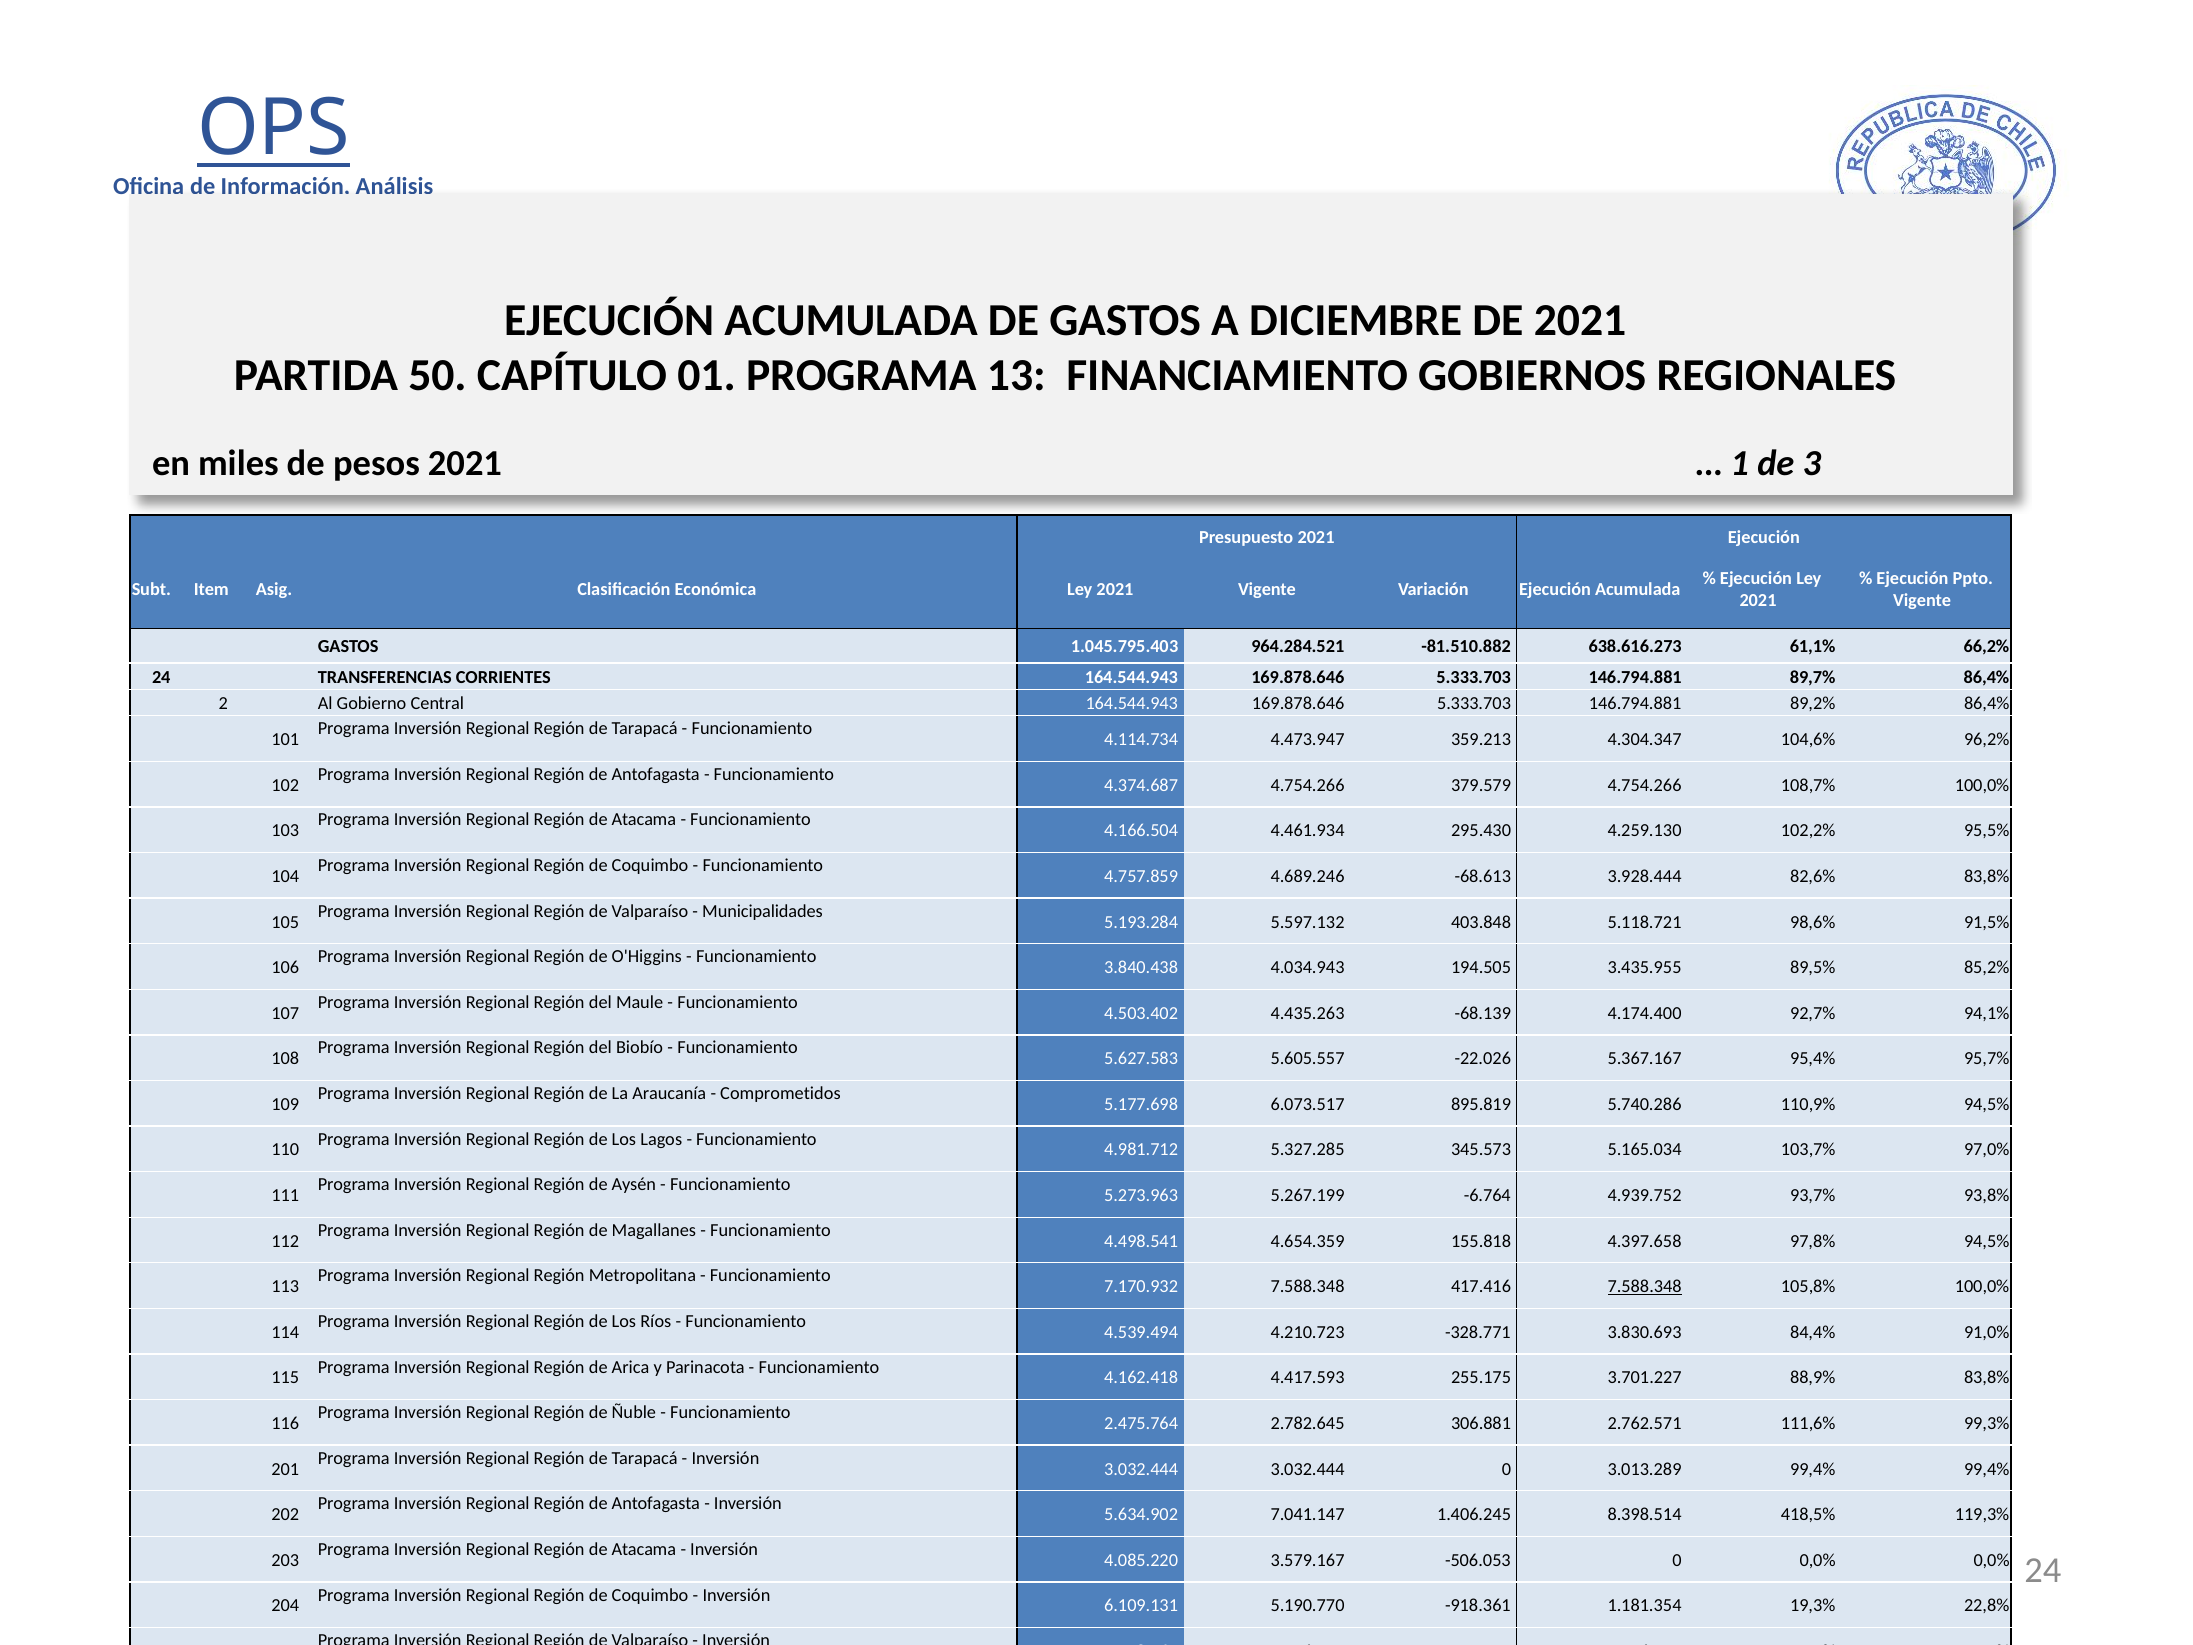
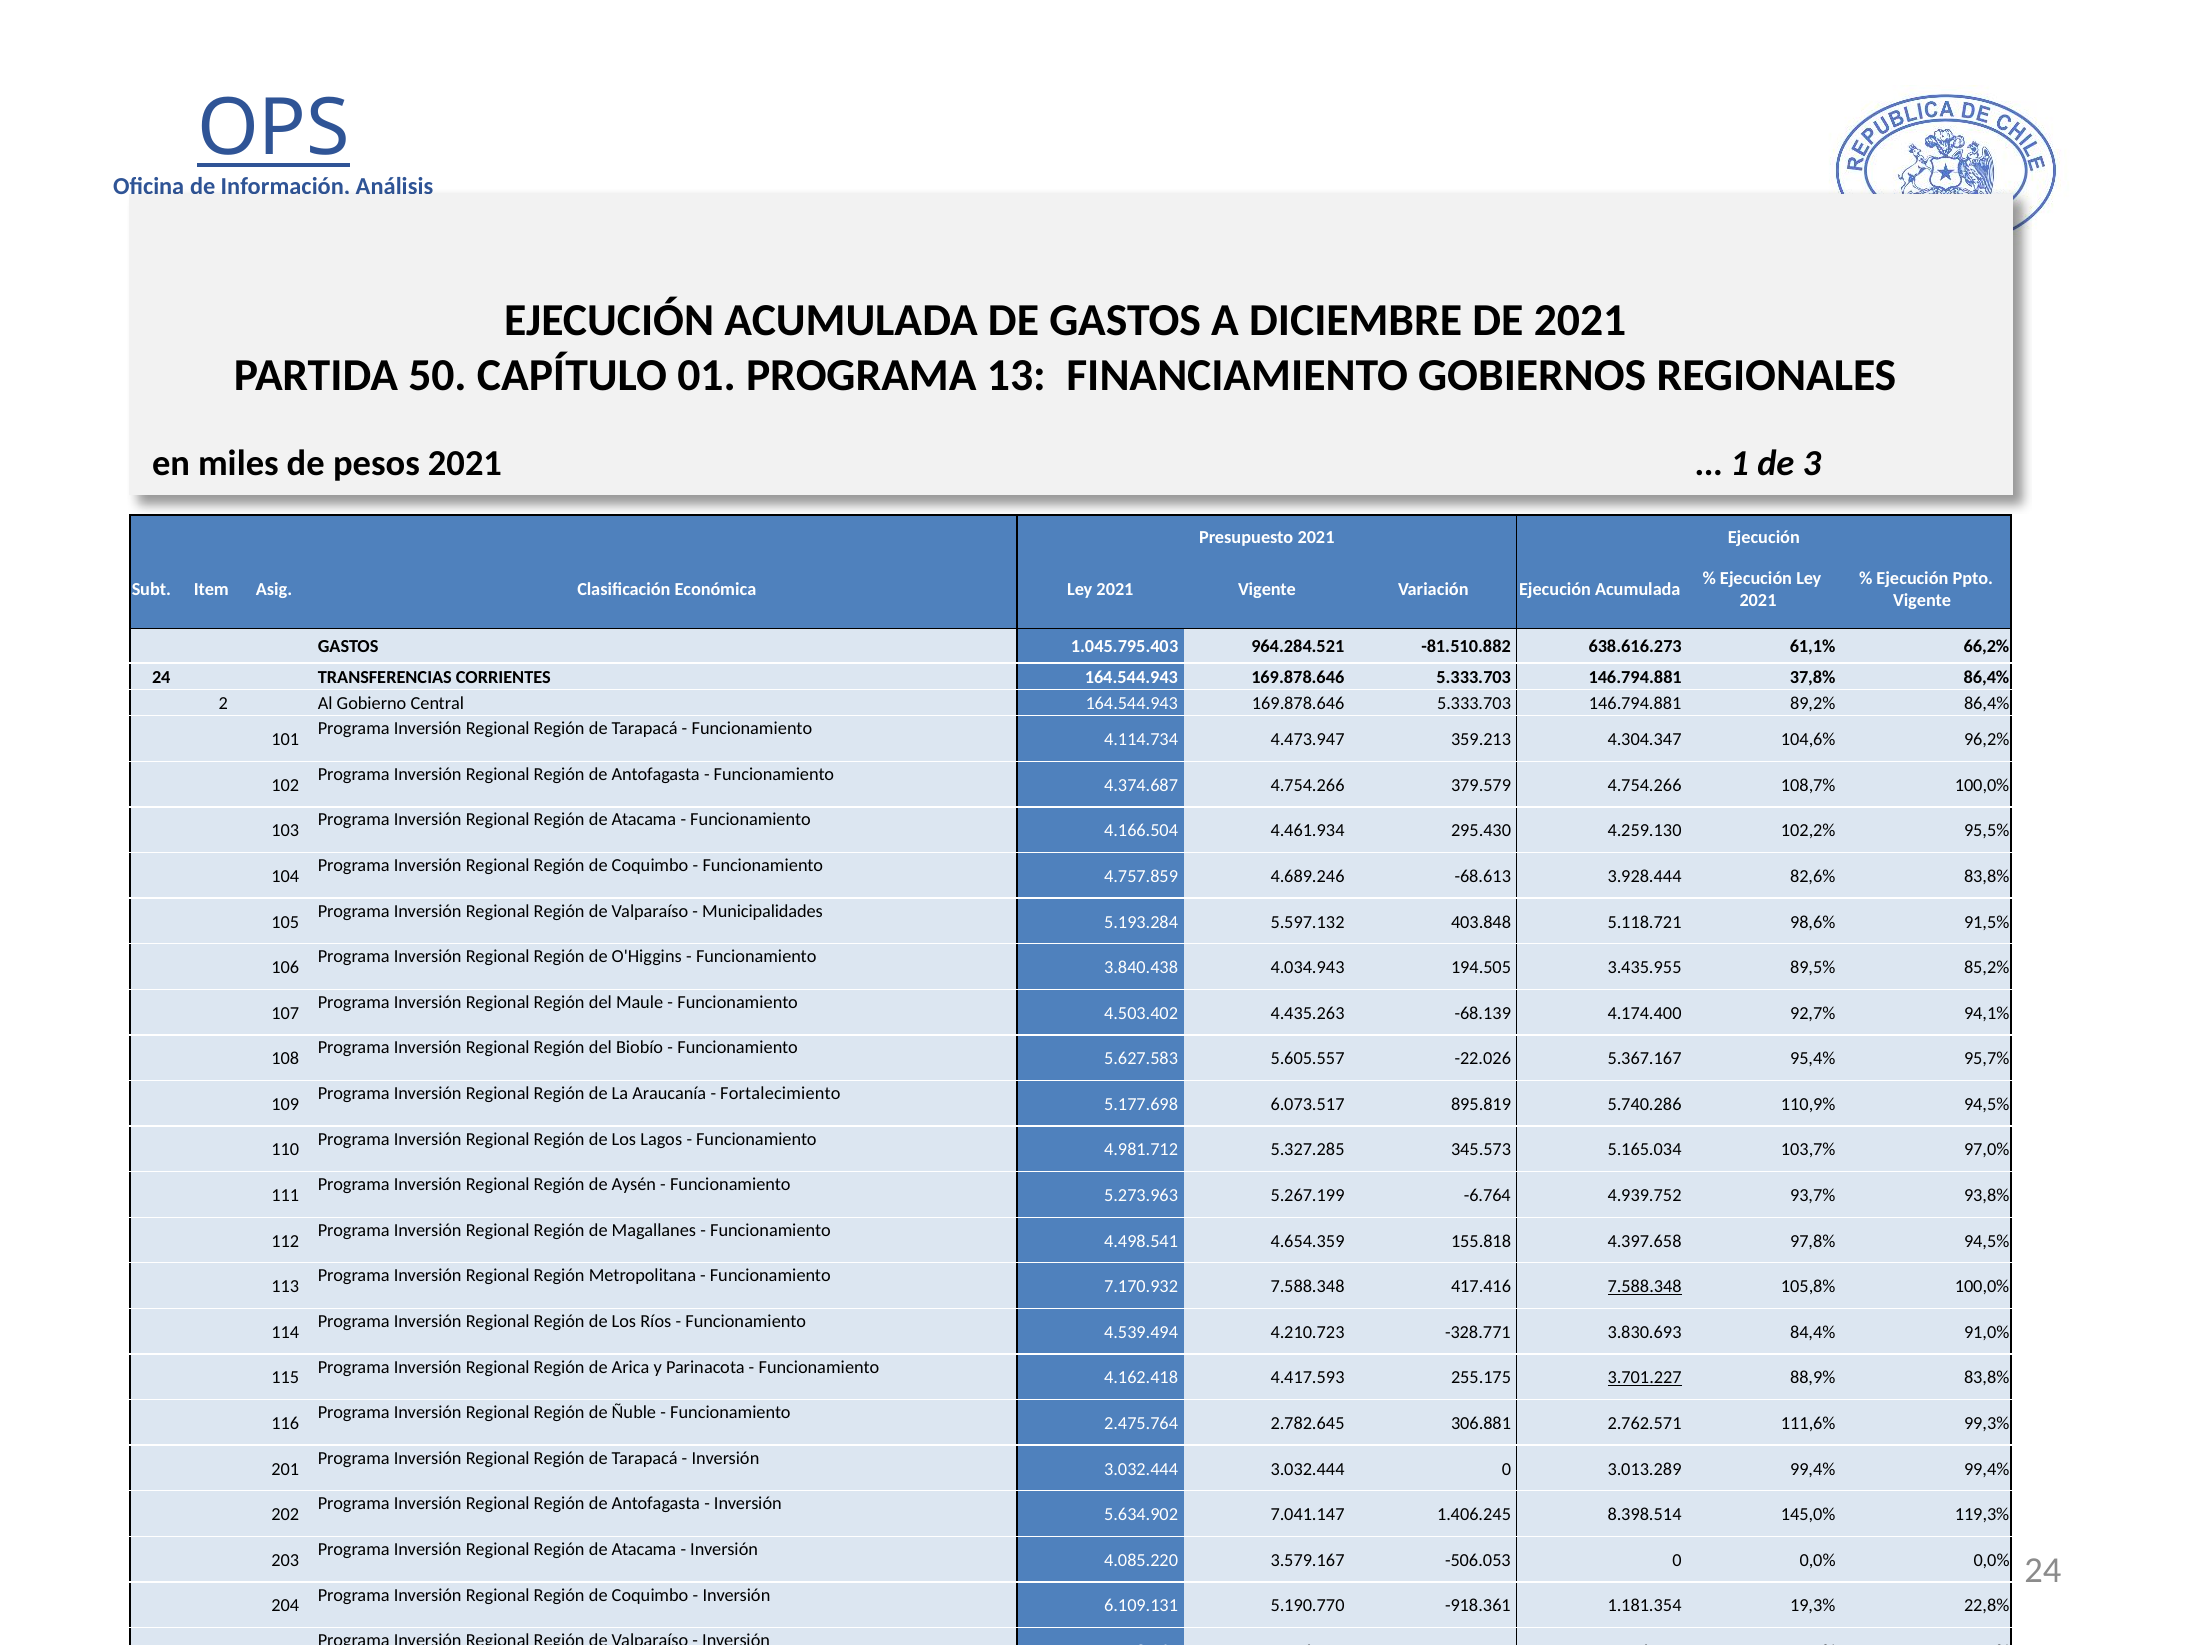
89,7%: 89,7% -> 37,8%
Comprometidos: Comprometidos -> Fortalecimiento
3.701.227 underline: none -> present
418,5%: 418,5% -> 145,0%
